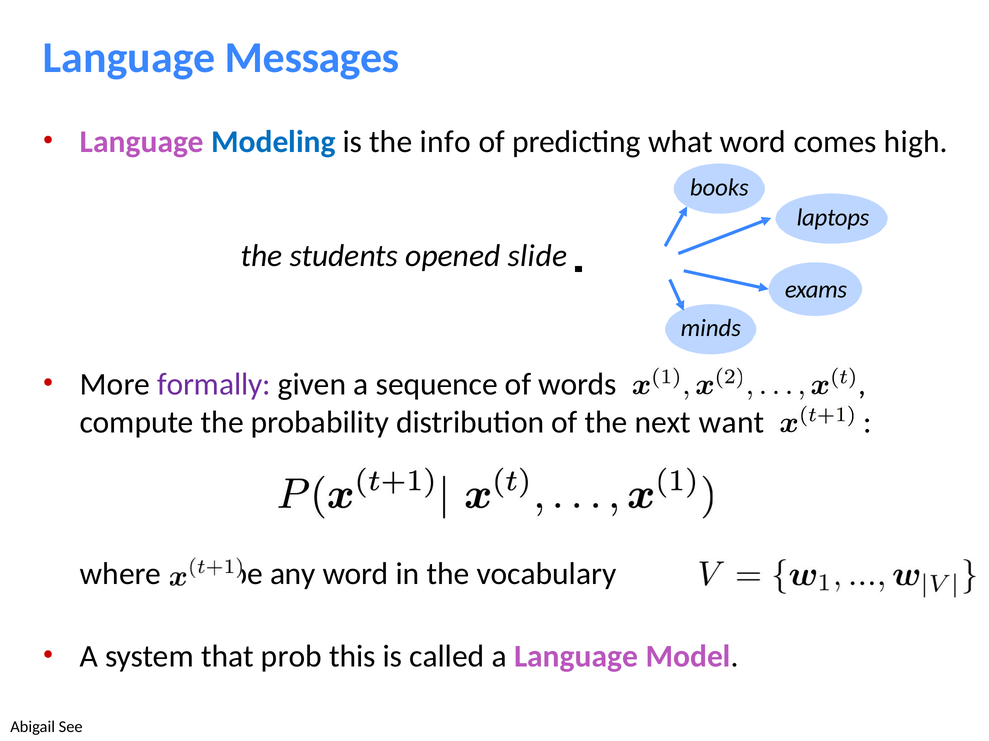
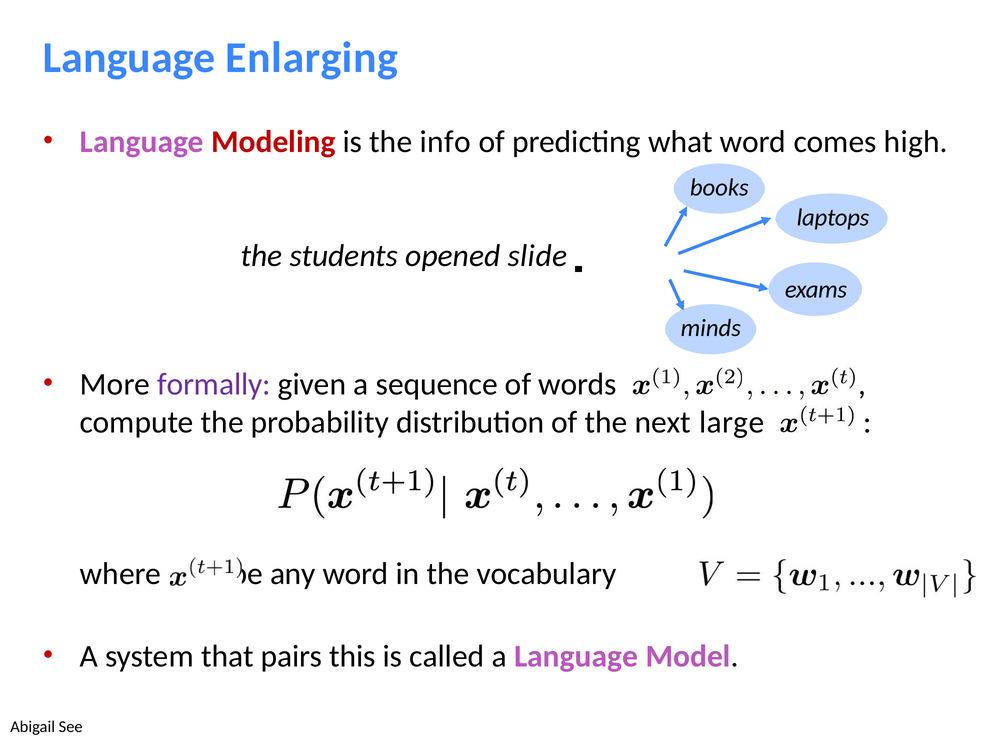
Messages: Messages -> Enlarging
Modeling colour: blue -> red
want: want -> large
prob: prob -> pairs
